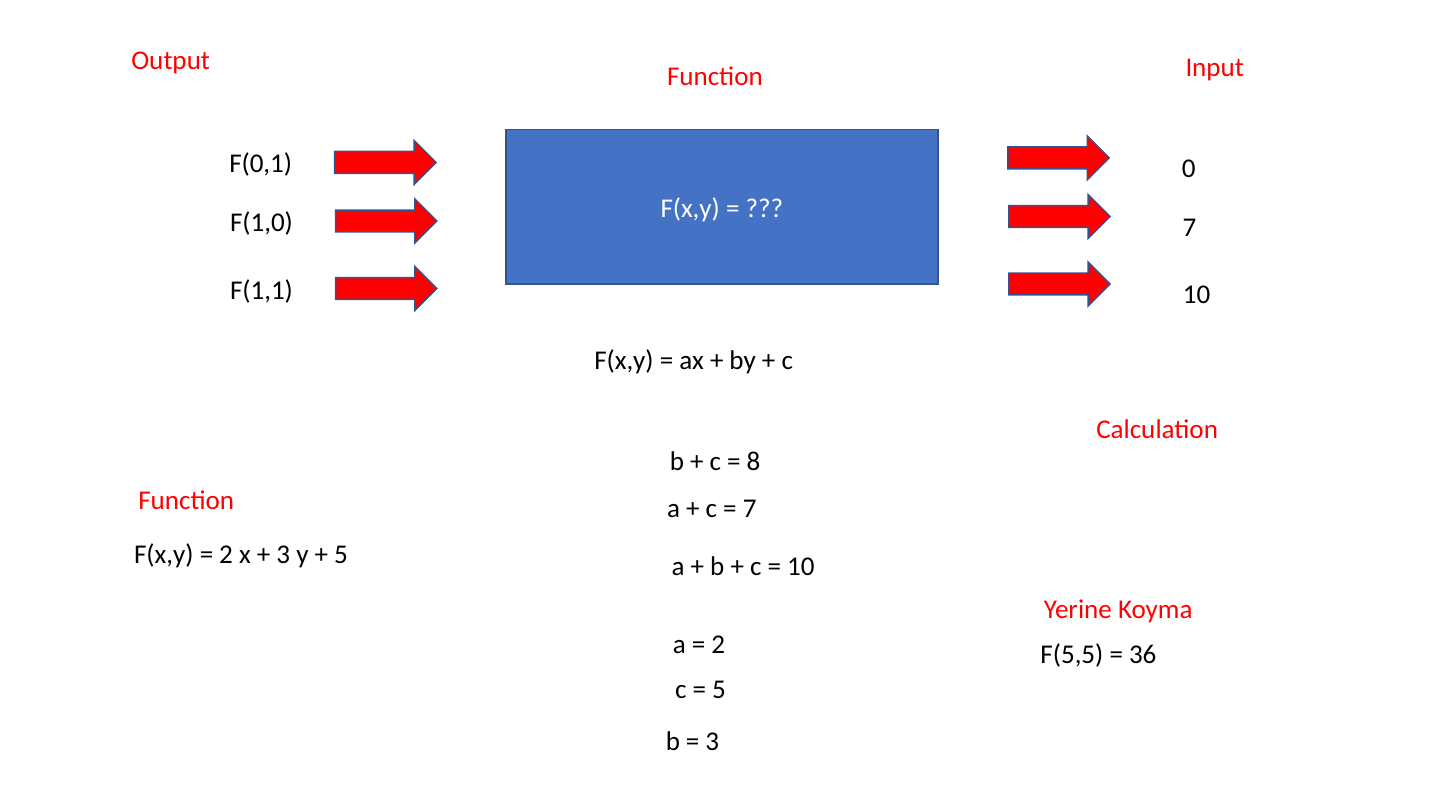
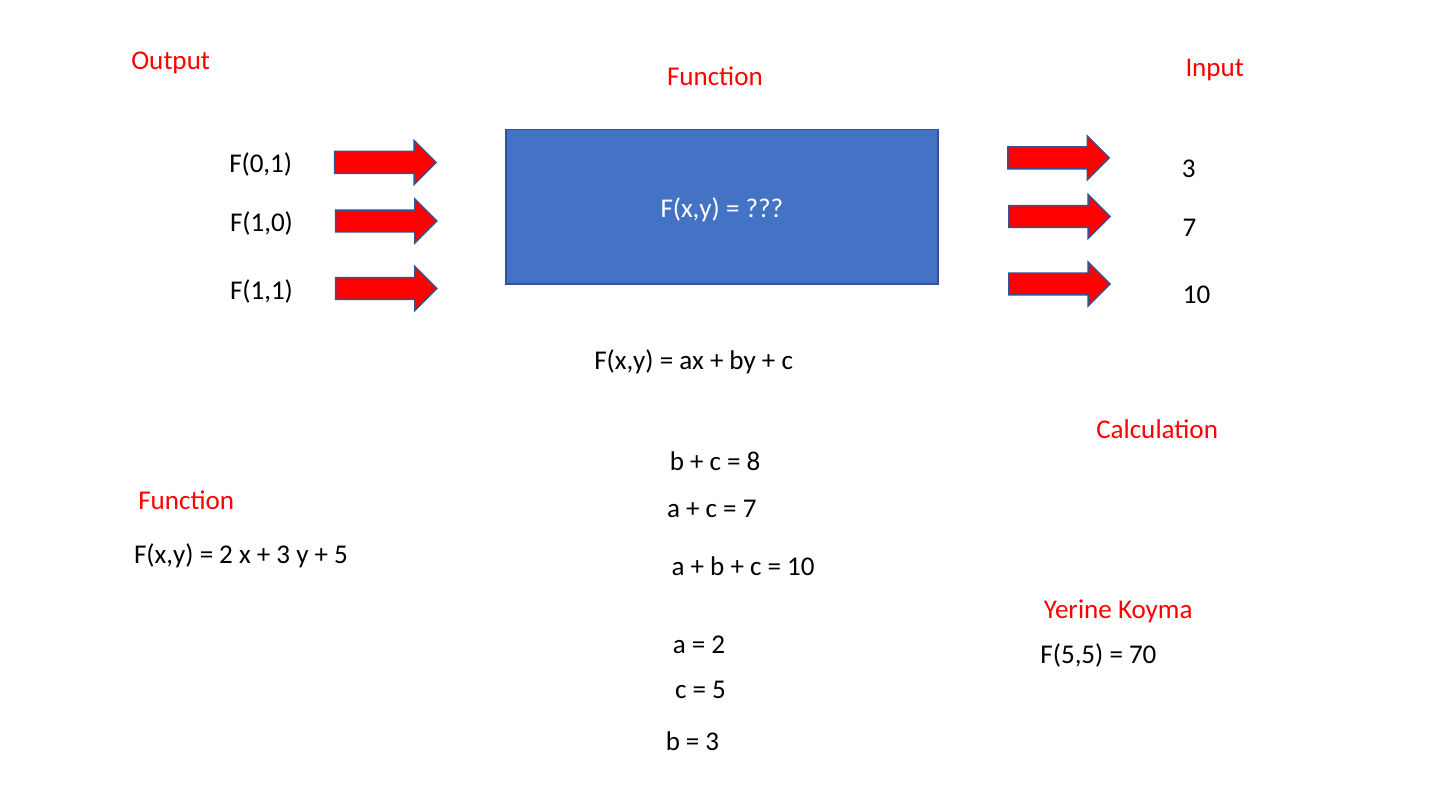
F(0,1 0: 0 -> 3
36: 36 -> 70
